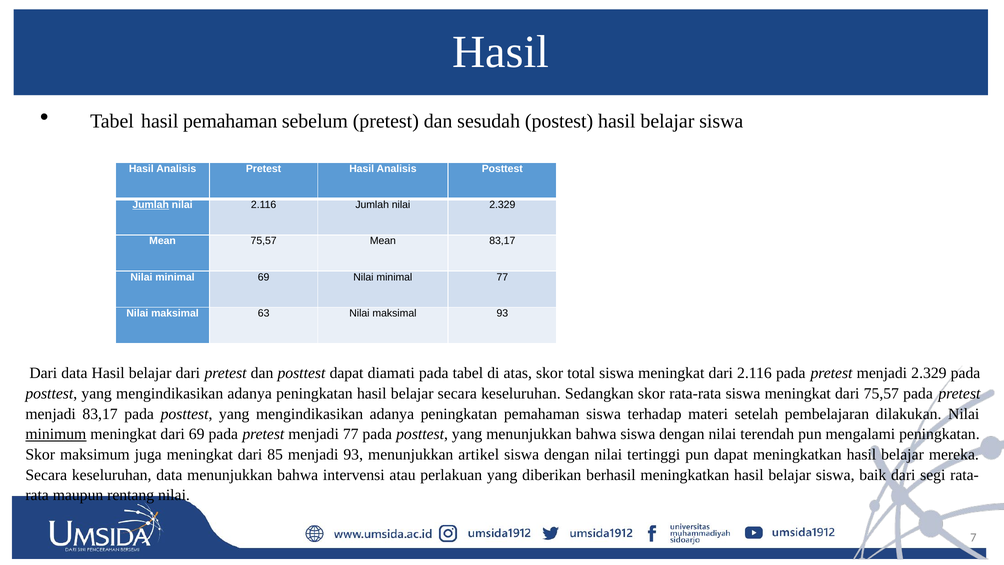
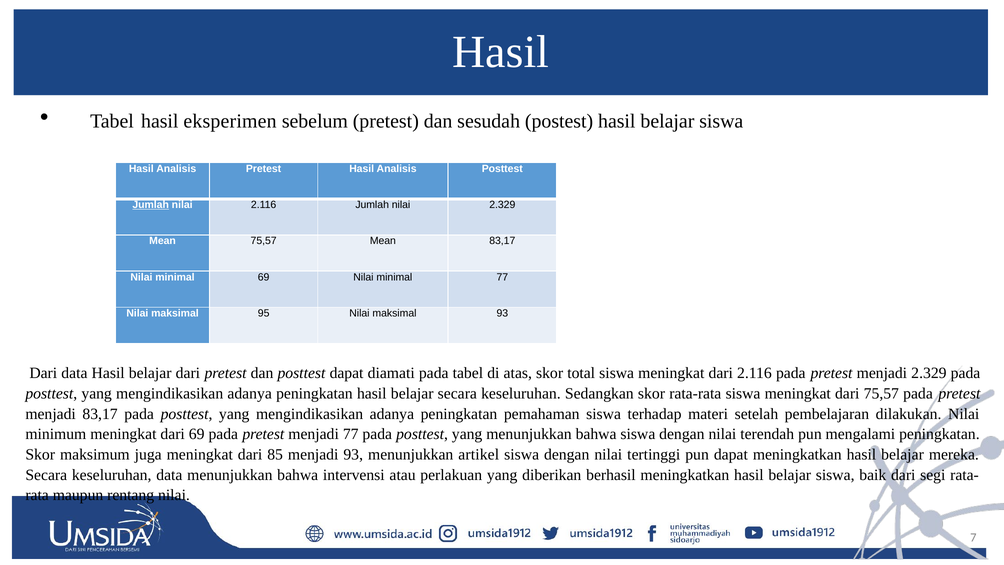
hasil pemahaman: pemahaman -> eksperimen
63: 63 -> 95
minimum underline: present -> none
